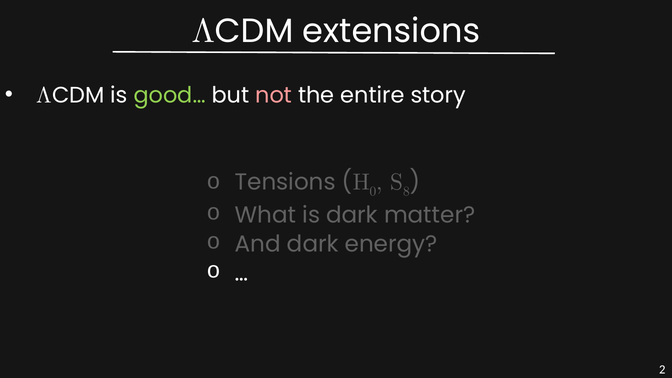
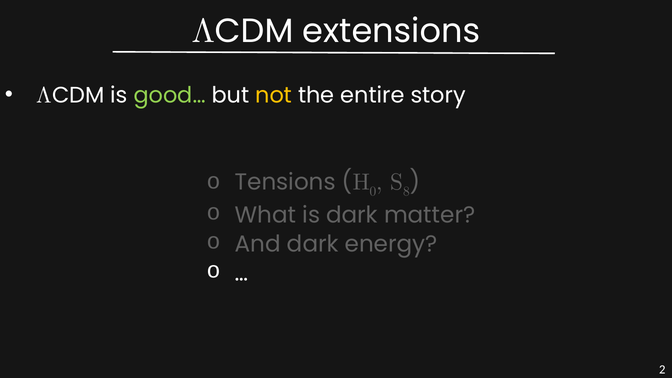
not colour: pink -> yellow
